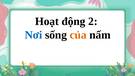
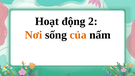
Nơi colour: blue -> orange
